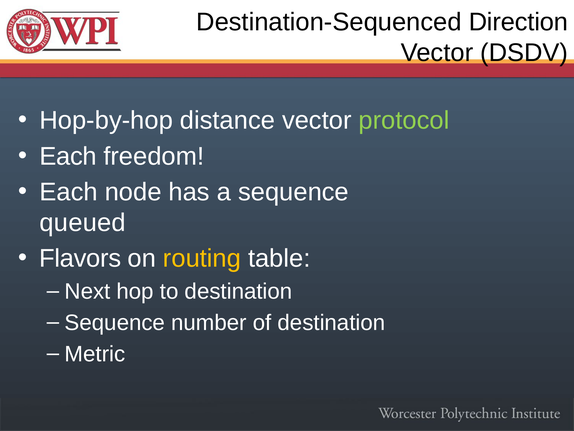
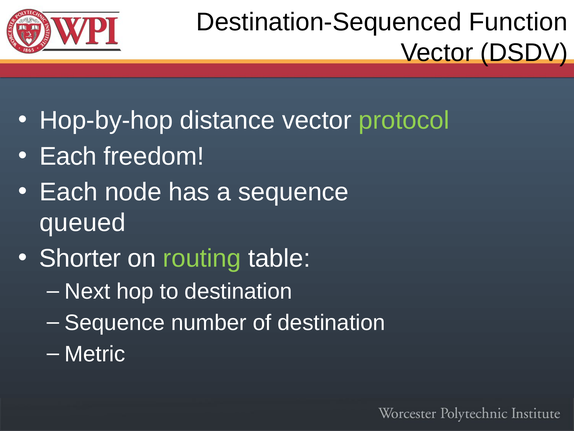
Direction: Direction -> Function
Flavors: Flavors -> Shorter
routing colour: yellow -> light green
